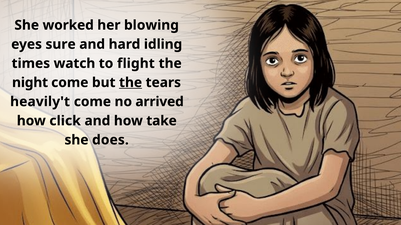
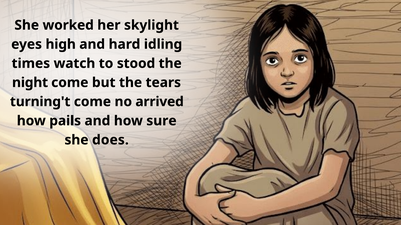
blowing: blowing -> skylight
sure: sure -> high
flight: flight -> stood
the at (131, 83) underline: present -> none
heavily't: heavily't -> turning't
click: click -> pails
take: take -> sure
